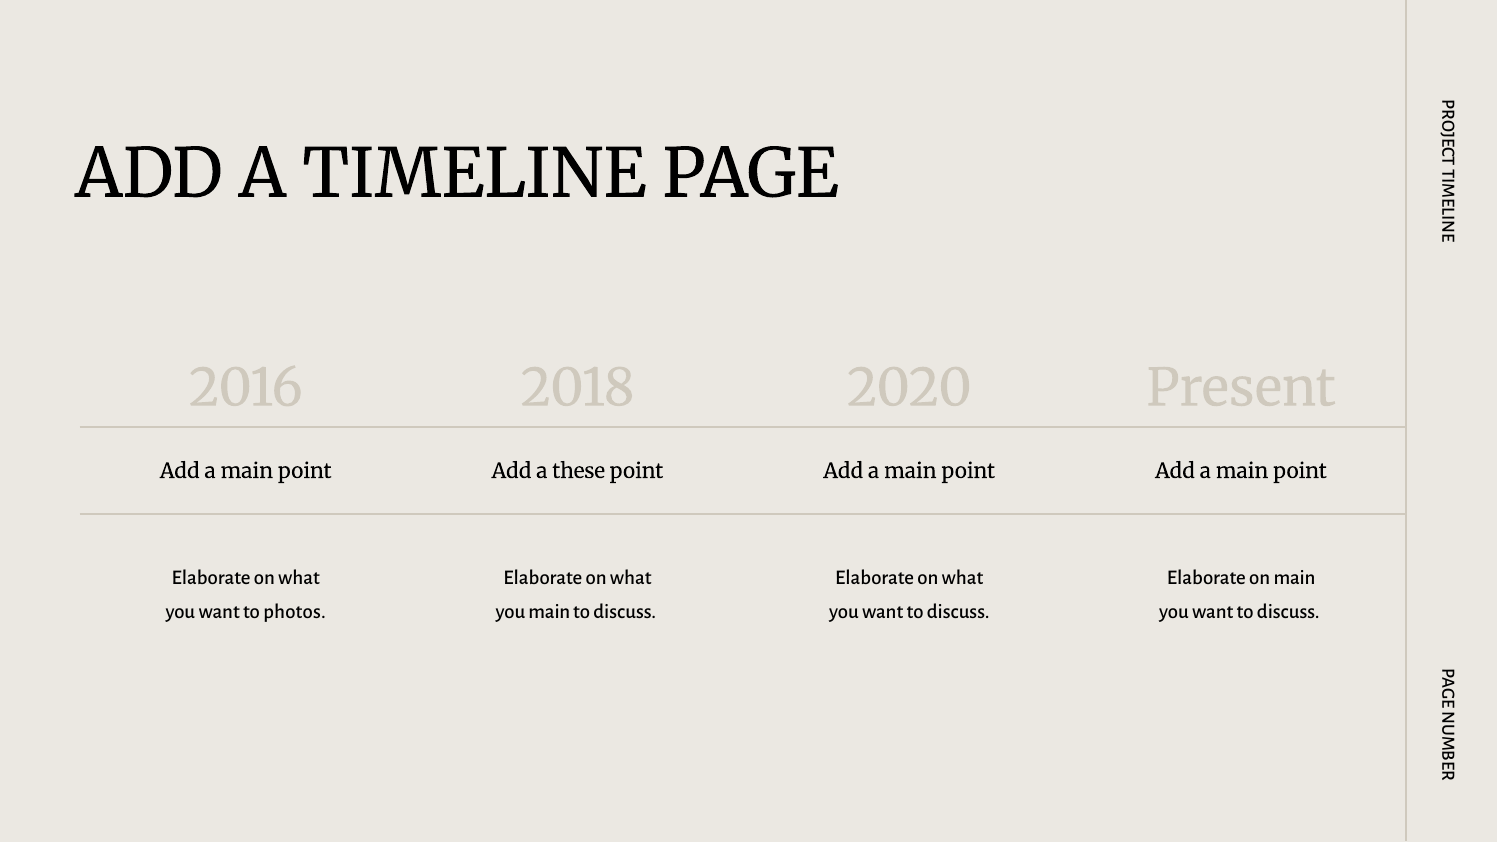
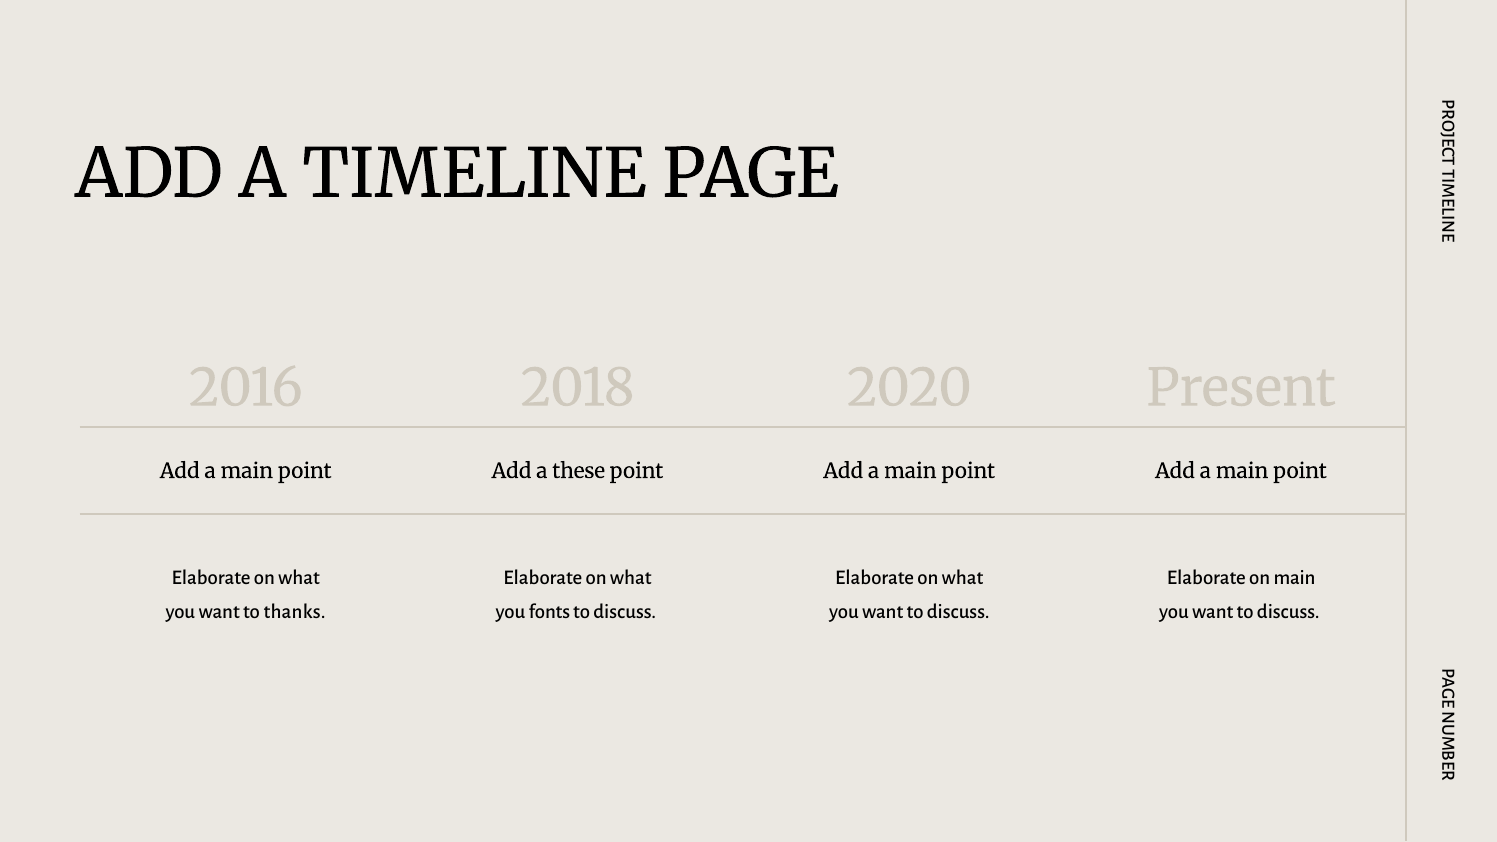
photos: photos -> thanks
you main: main -> fonts
